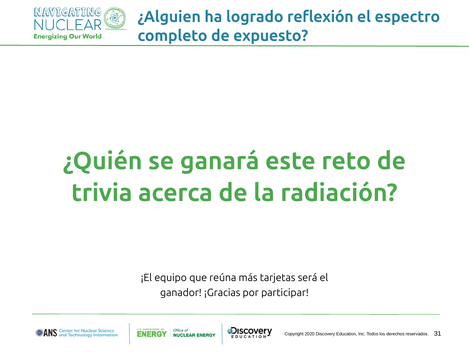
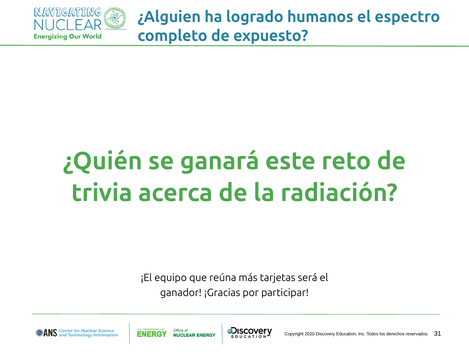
reflexión: reflexión -> humanos
